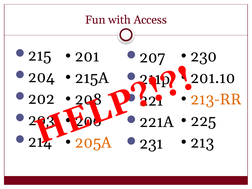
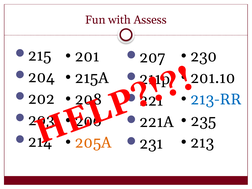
Access: Access -> Assess
213-RR colour: orange -> blue
225: 225 -> 235
